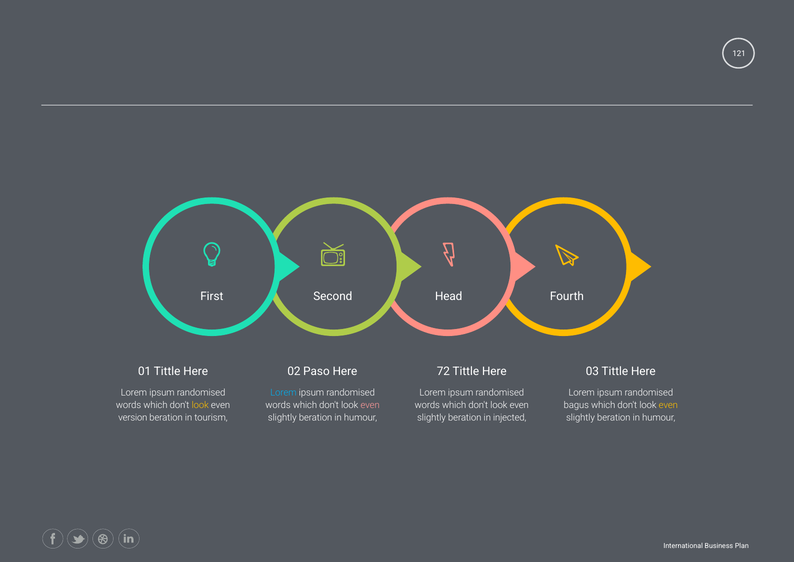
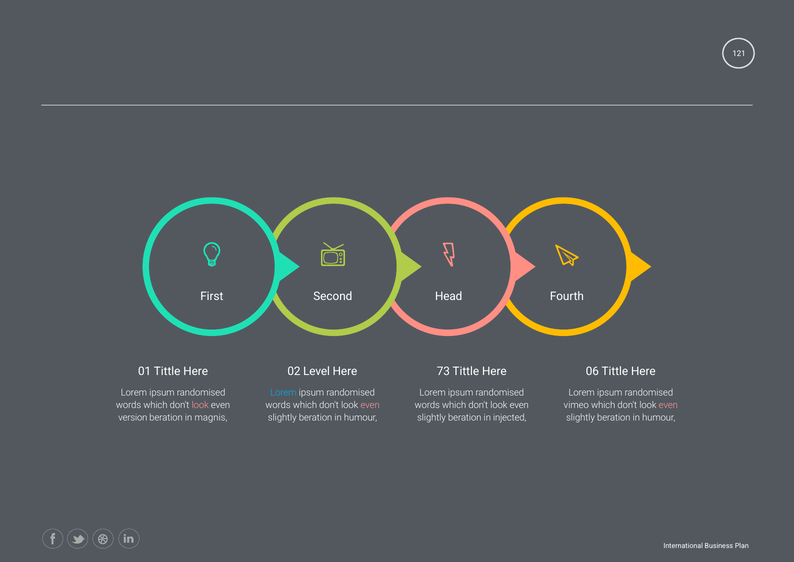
Paso: Paso -> Level
72: 72 -> 73
03: 03 -> 06
look at (200, 405) colour: yellow -> pink
bagus: bagus -> vimeo
even at (668, 405) colour: yellow -> pink
tourism: tourism -> magnis
